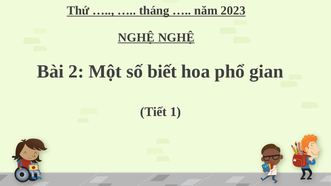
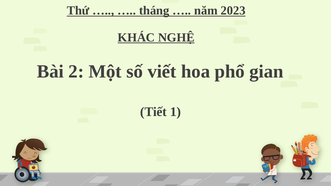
NGHỆ at (136, 37): NGHỆ -> KHÁC
biết: biết -> viết
